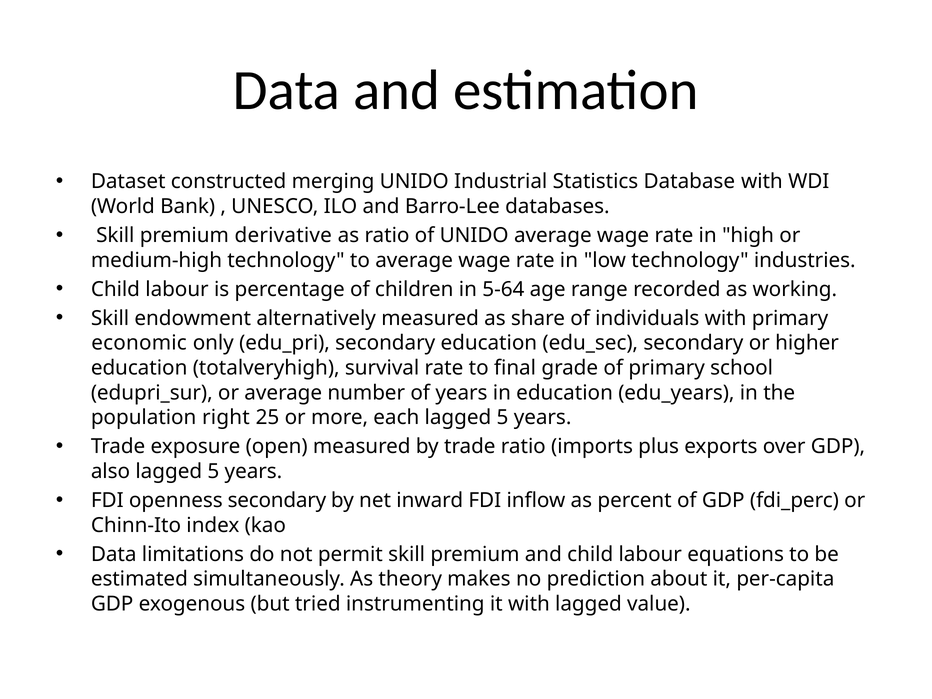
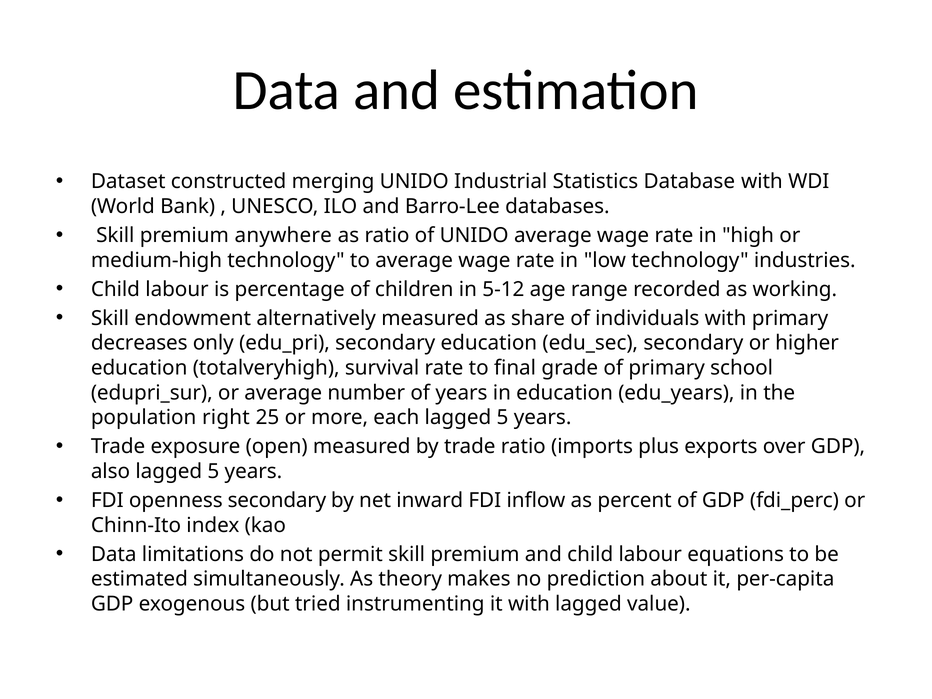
derivative: derivative -> anywhere
5-64: 5-64 -> 5-12
economic: economic -> decreases
